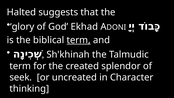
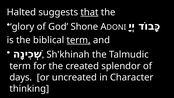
that underline: none -> present
Ekhad: Ekhad -> Shone
seek: seek -> days
